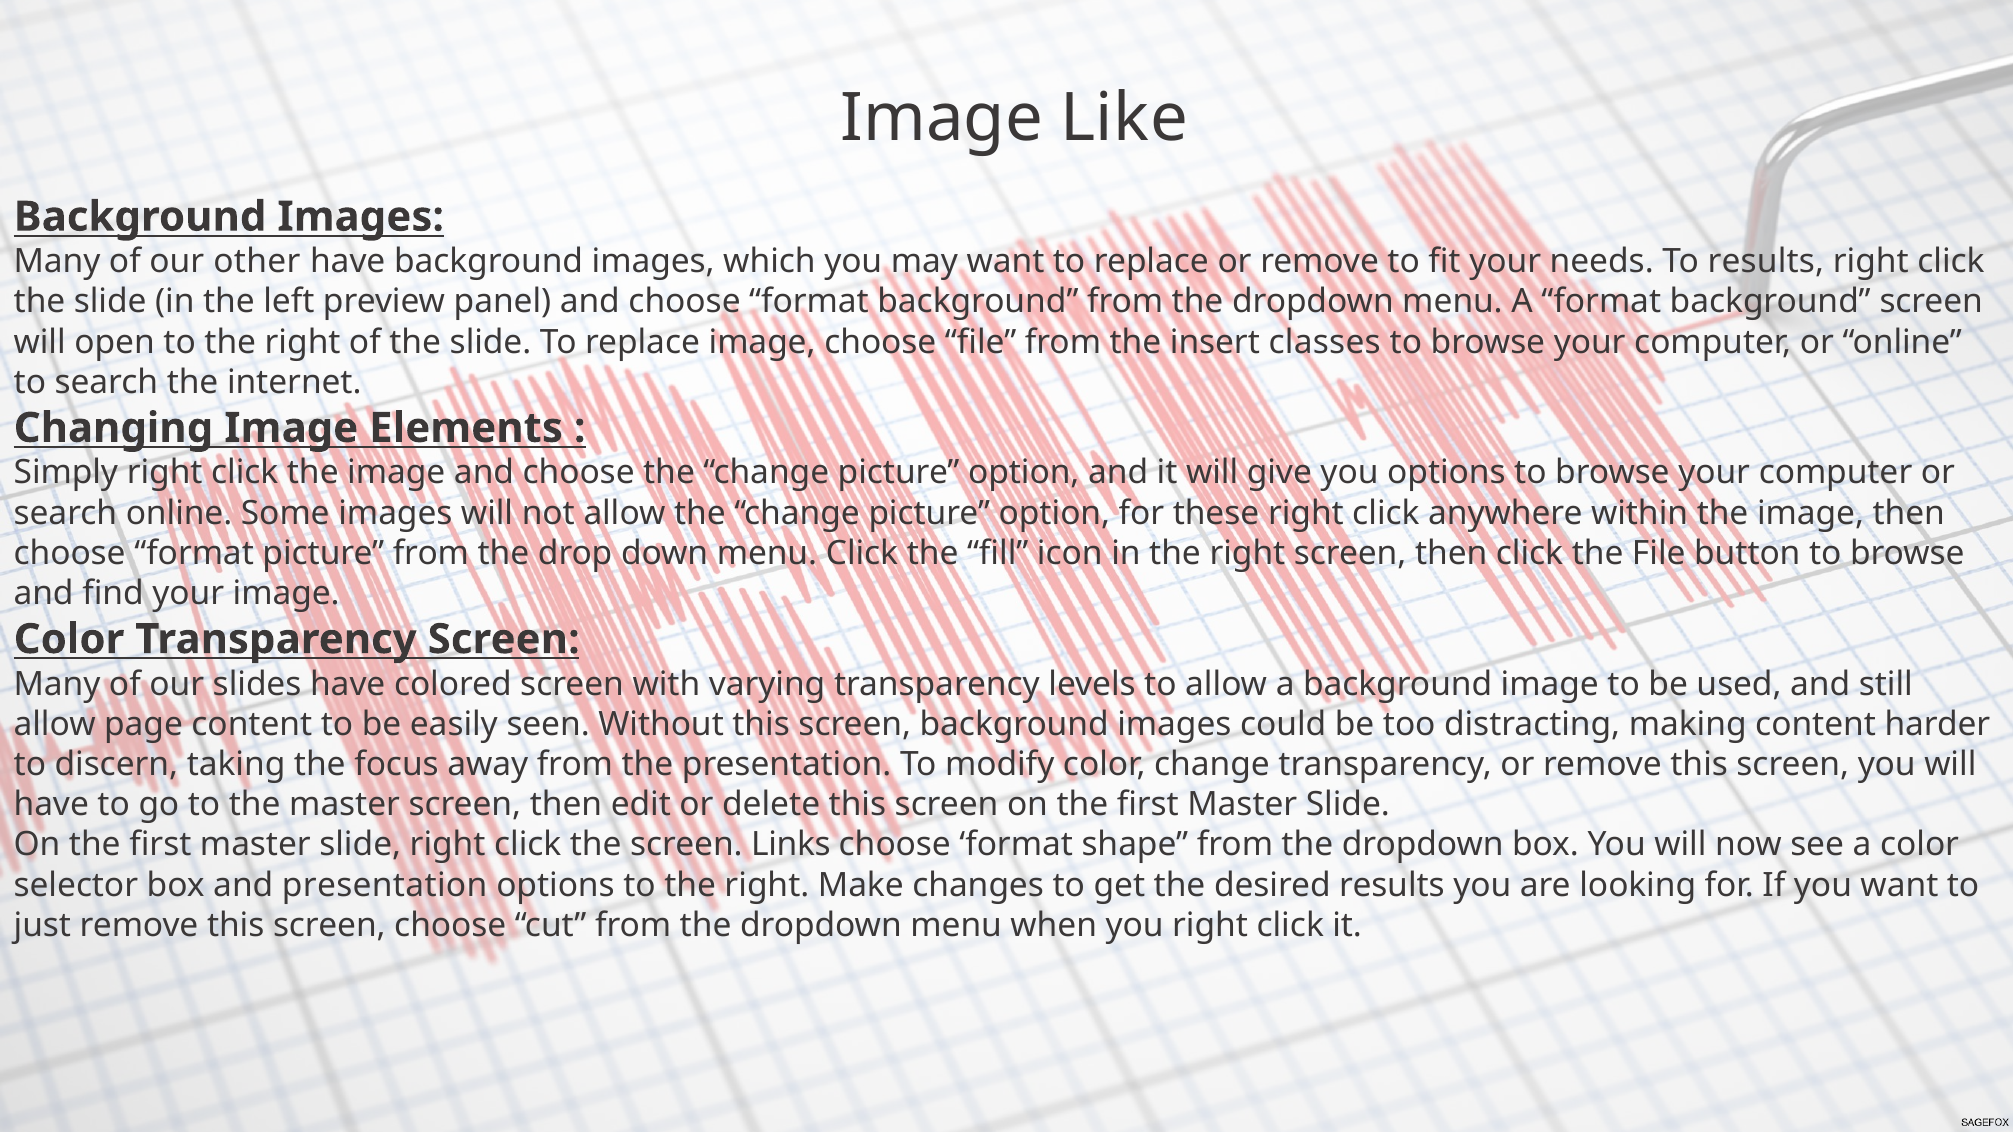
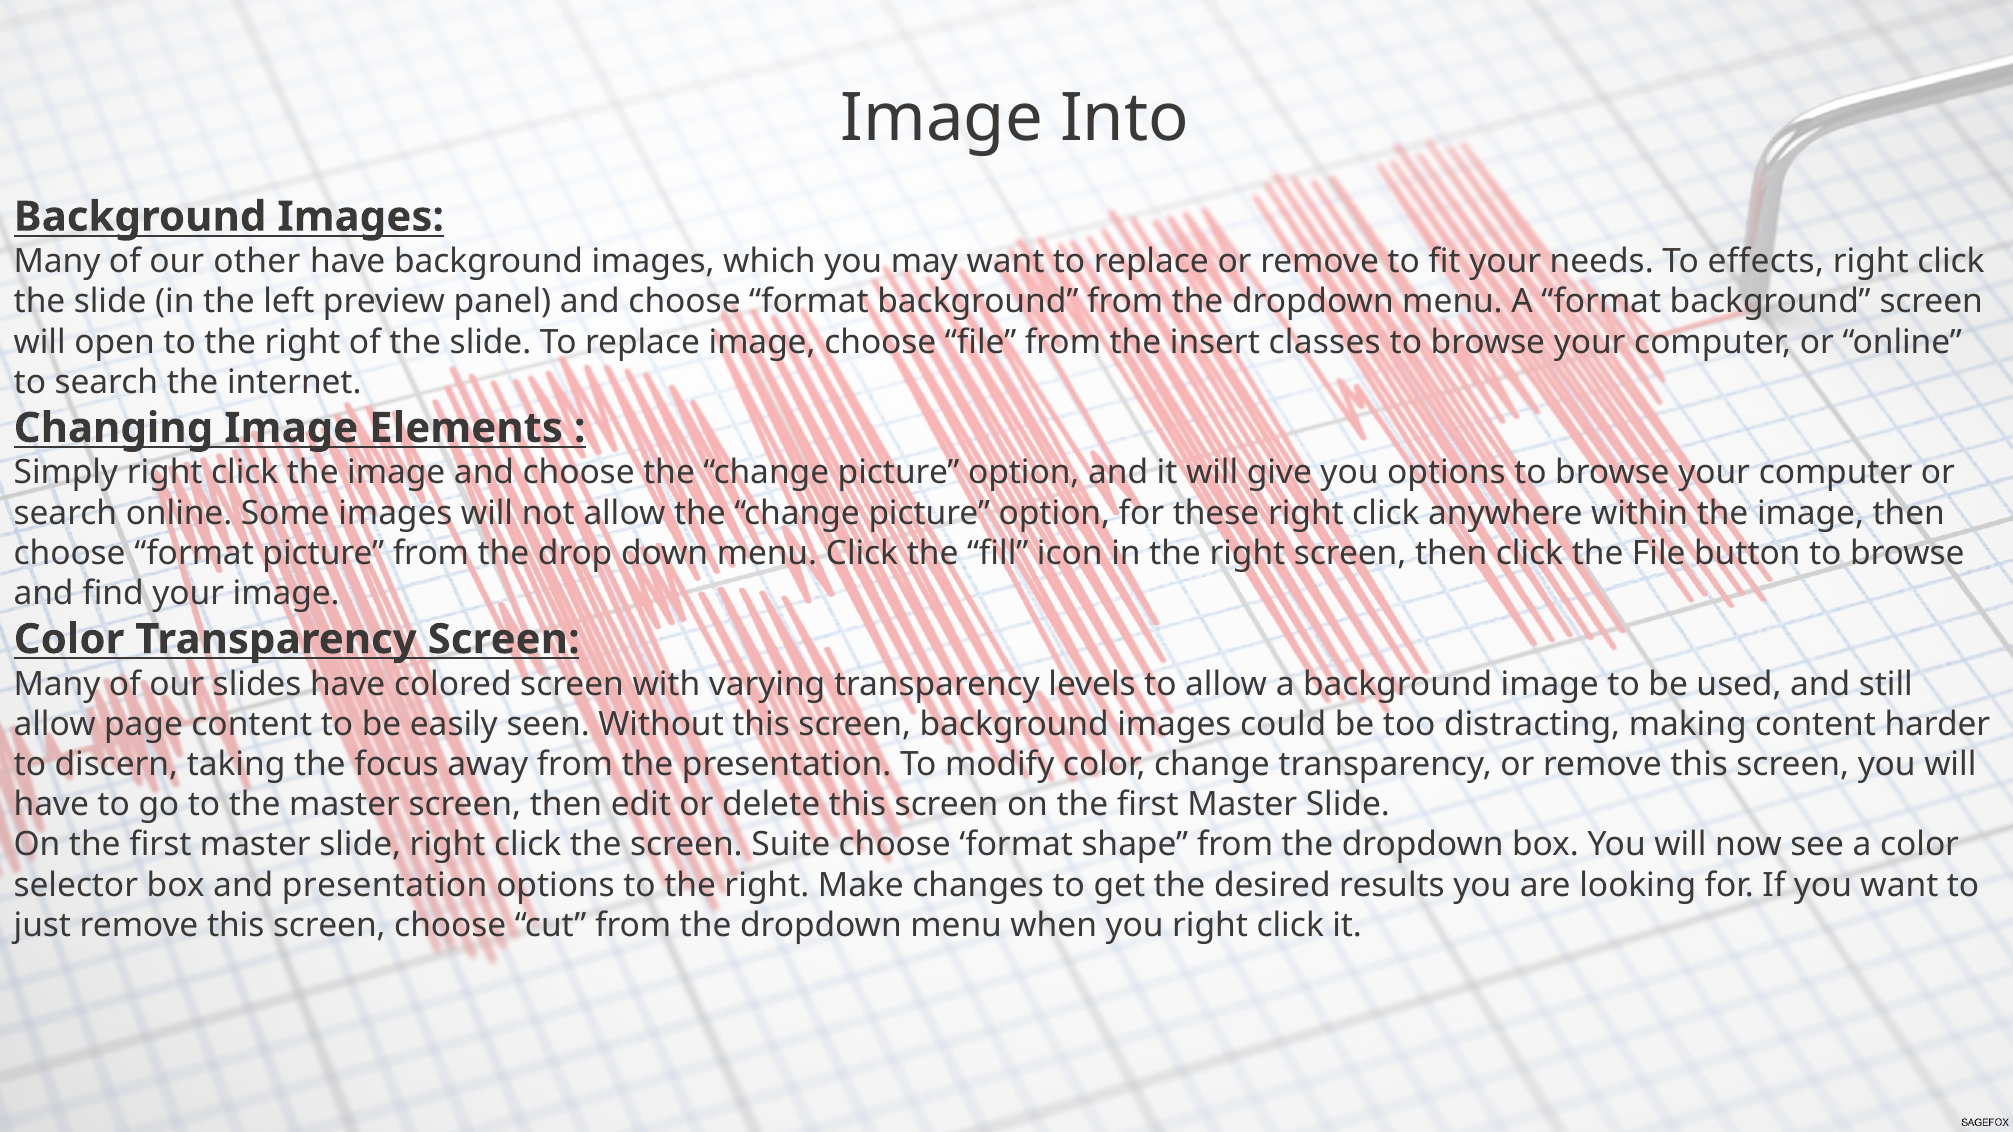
Like: Like -> Into
To results: results -> effects
Links: Links -> Suite
